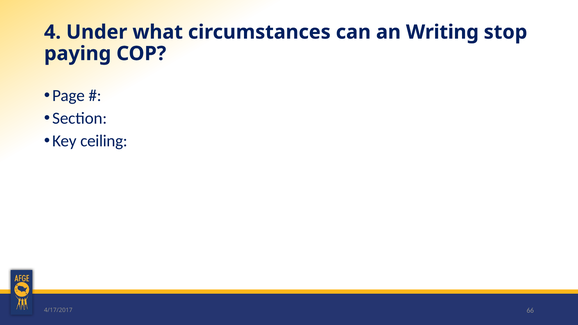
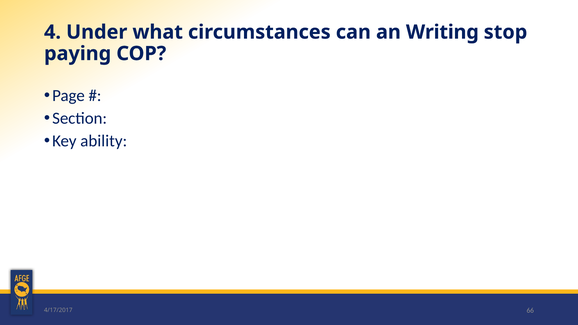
ceiling: ceiling -> ability
